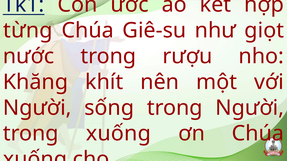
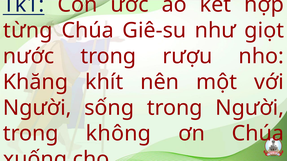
trong xuống: xuống -> không
